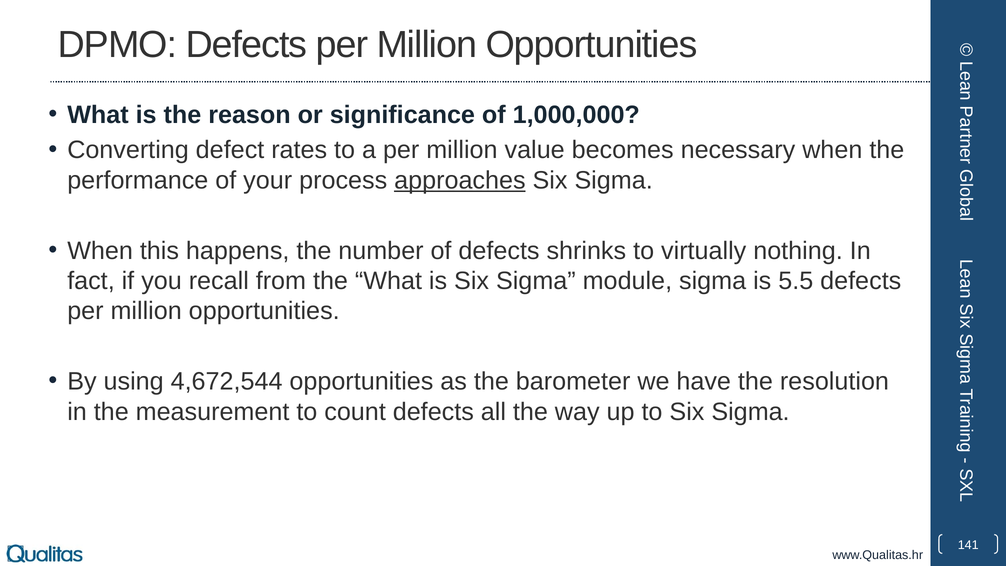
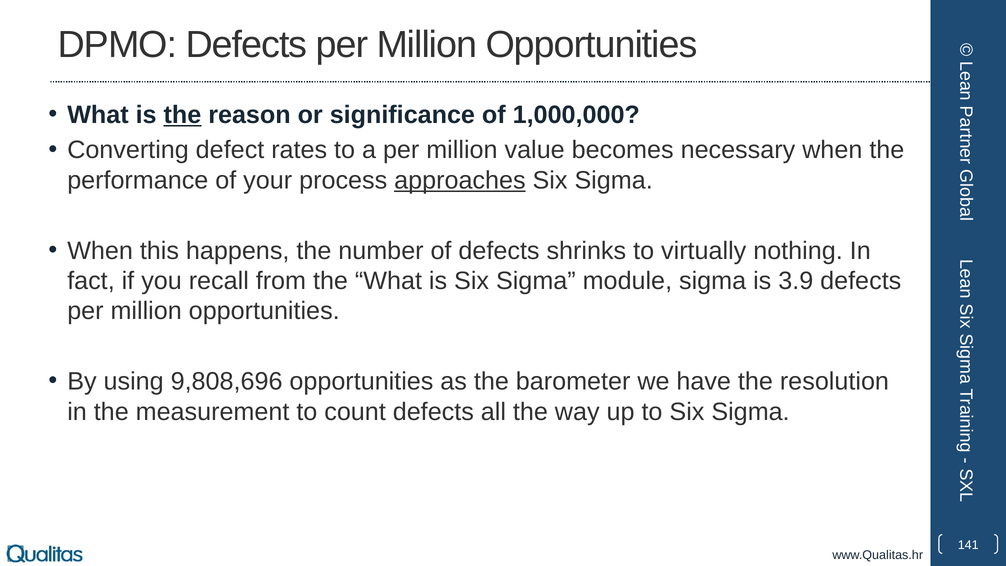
the at (182, 115) underline: none -> present
5.5: 5.5 -> 3.9
4,672,544: 4,672,544 -> 9,808,696
